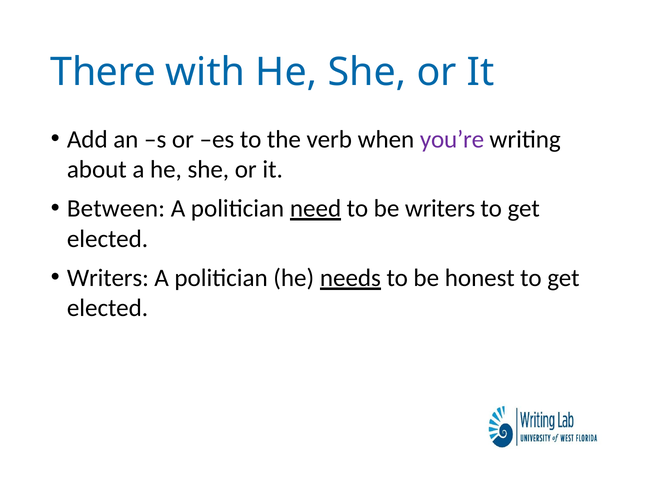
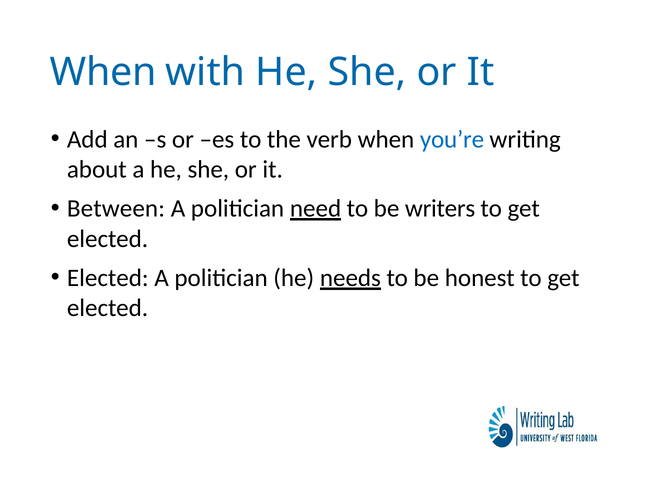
There at (103, 72): There -> When
you’re colour: purple -> blue
Writers at (108, 278): Writers -> Elected
